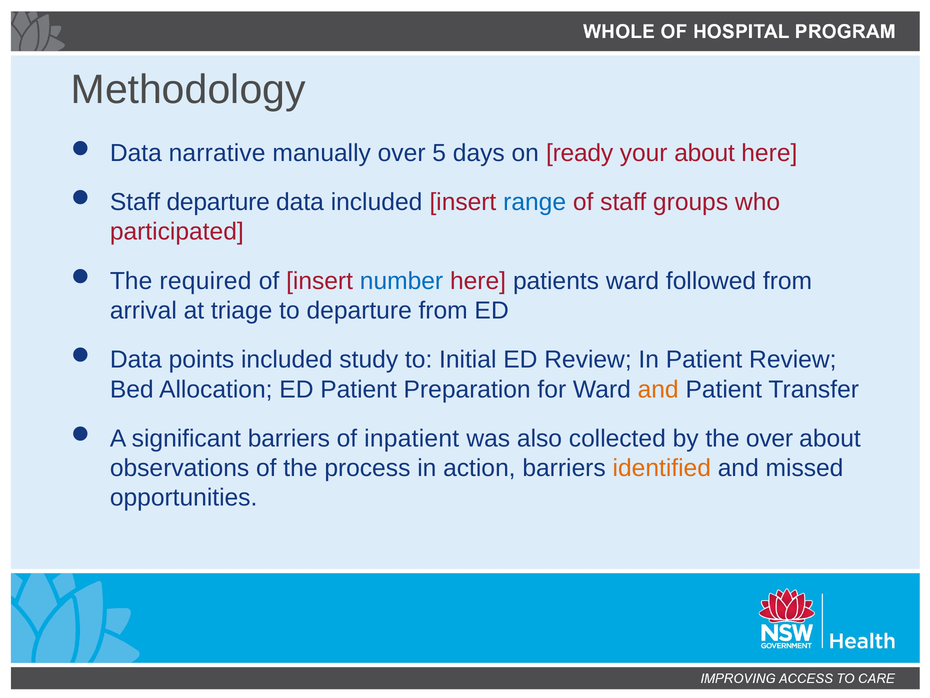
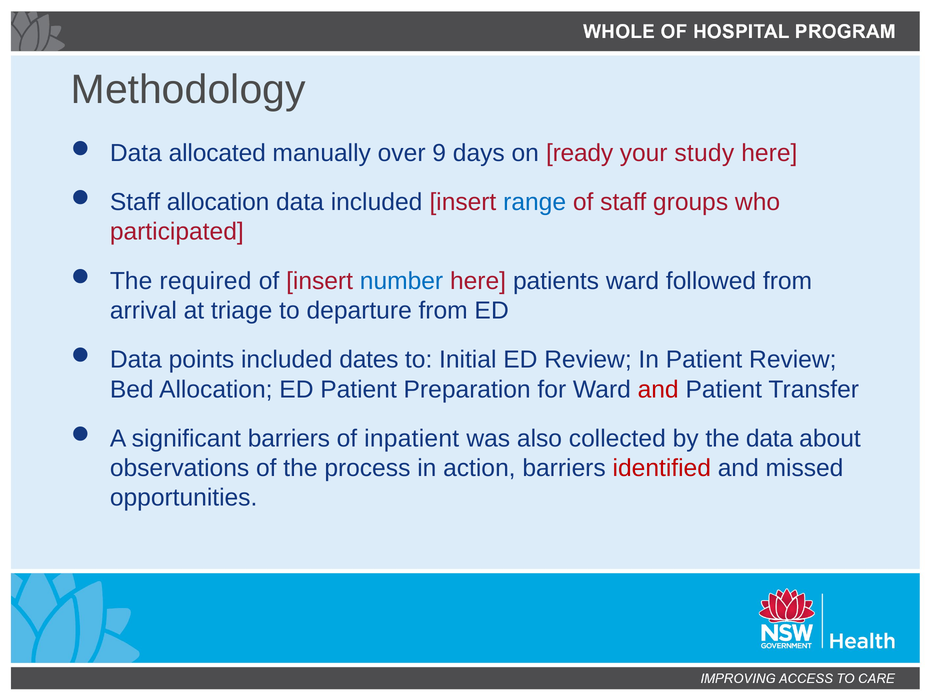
narrative: narrative -> allocated
5: 5 -> 9
your about: about -> study
Staff departure: departure -> allocation
study: study -> dates
and at (658, 389) colour: orange -> red
the over: over -> data
identified colour: orange -> red
